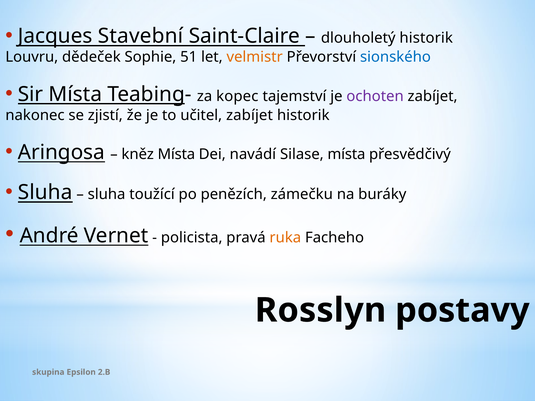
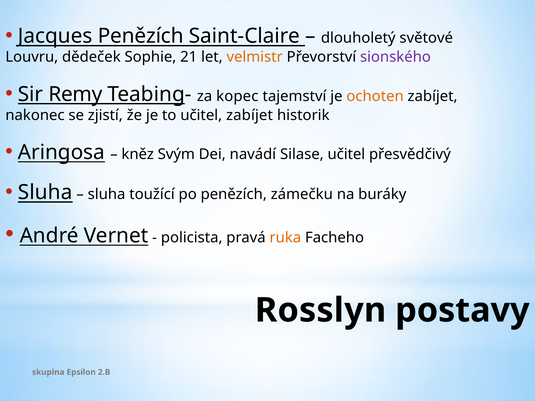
Jacques Stavební: Stavební -> Penězích
dlouholetý historik: historik -> světové
51: 51 -> 21
sionského colour: blue -> purple
Sir Místa: Místa -> Remy
ochoten colour: purple -> orange
kněz Místa: Místa -> Svým
Silase místa: místa -> učitel
